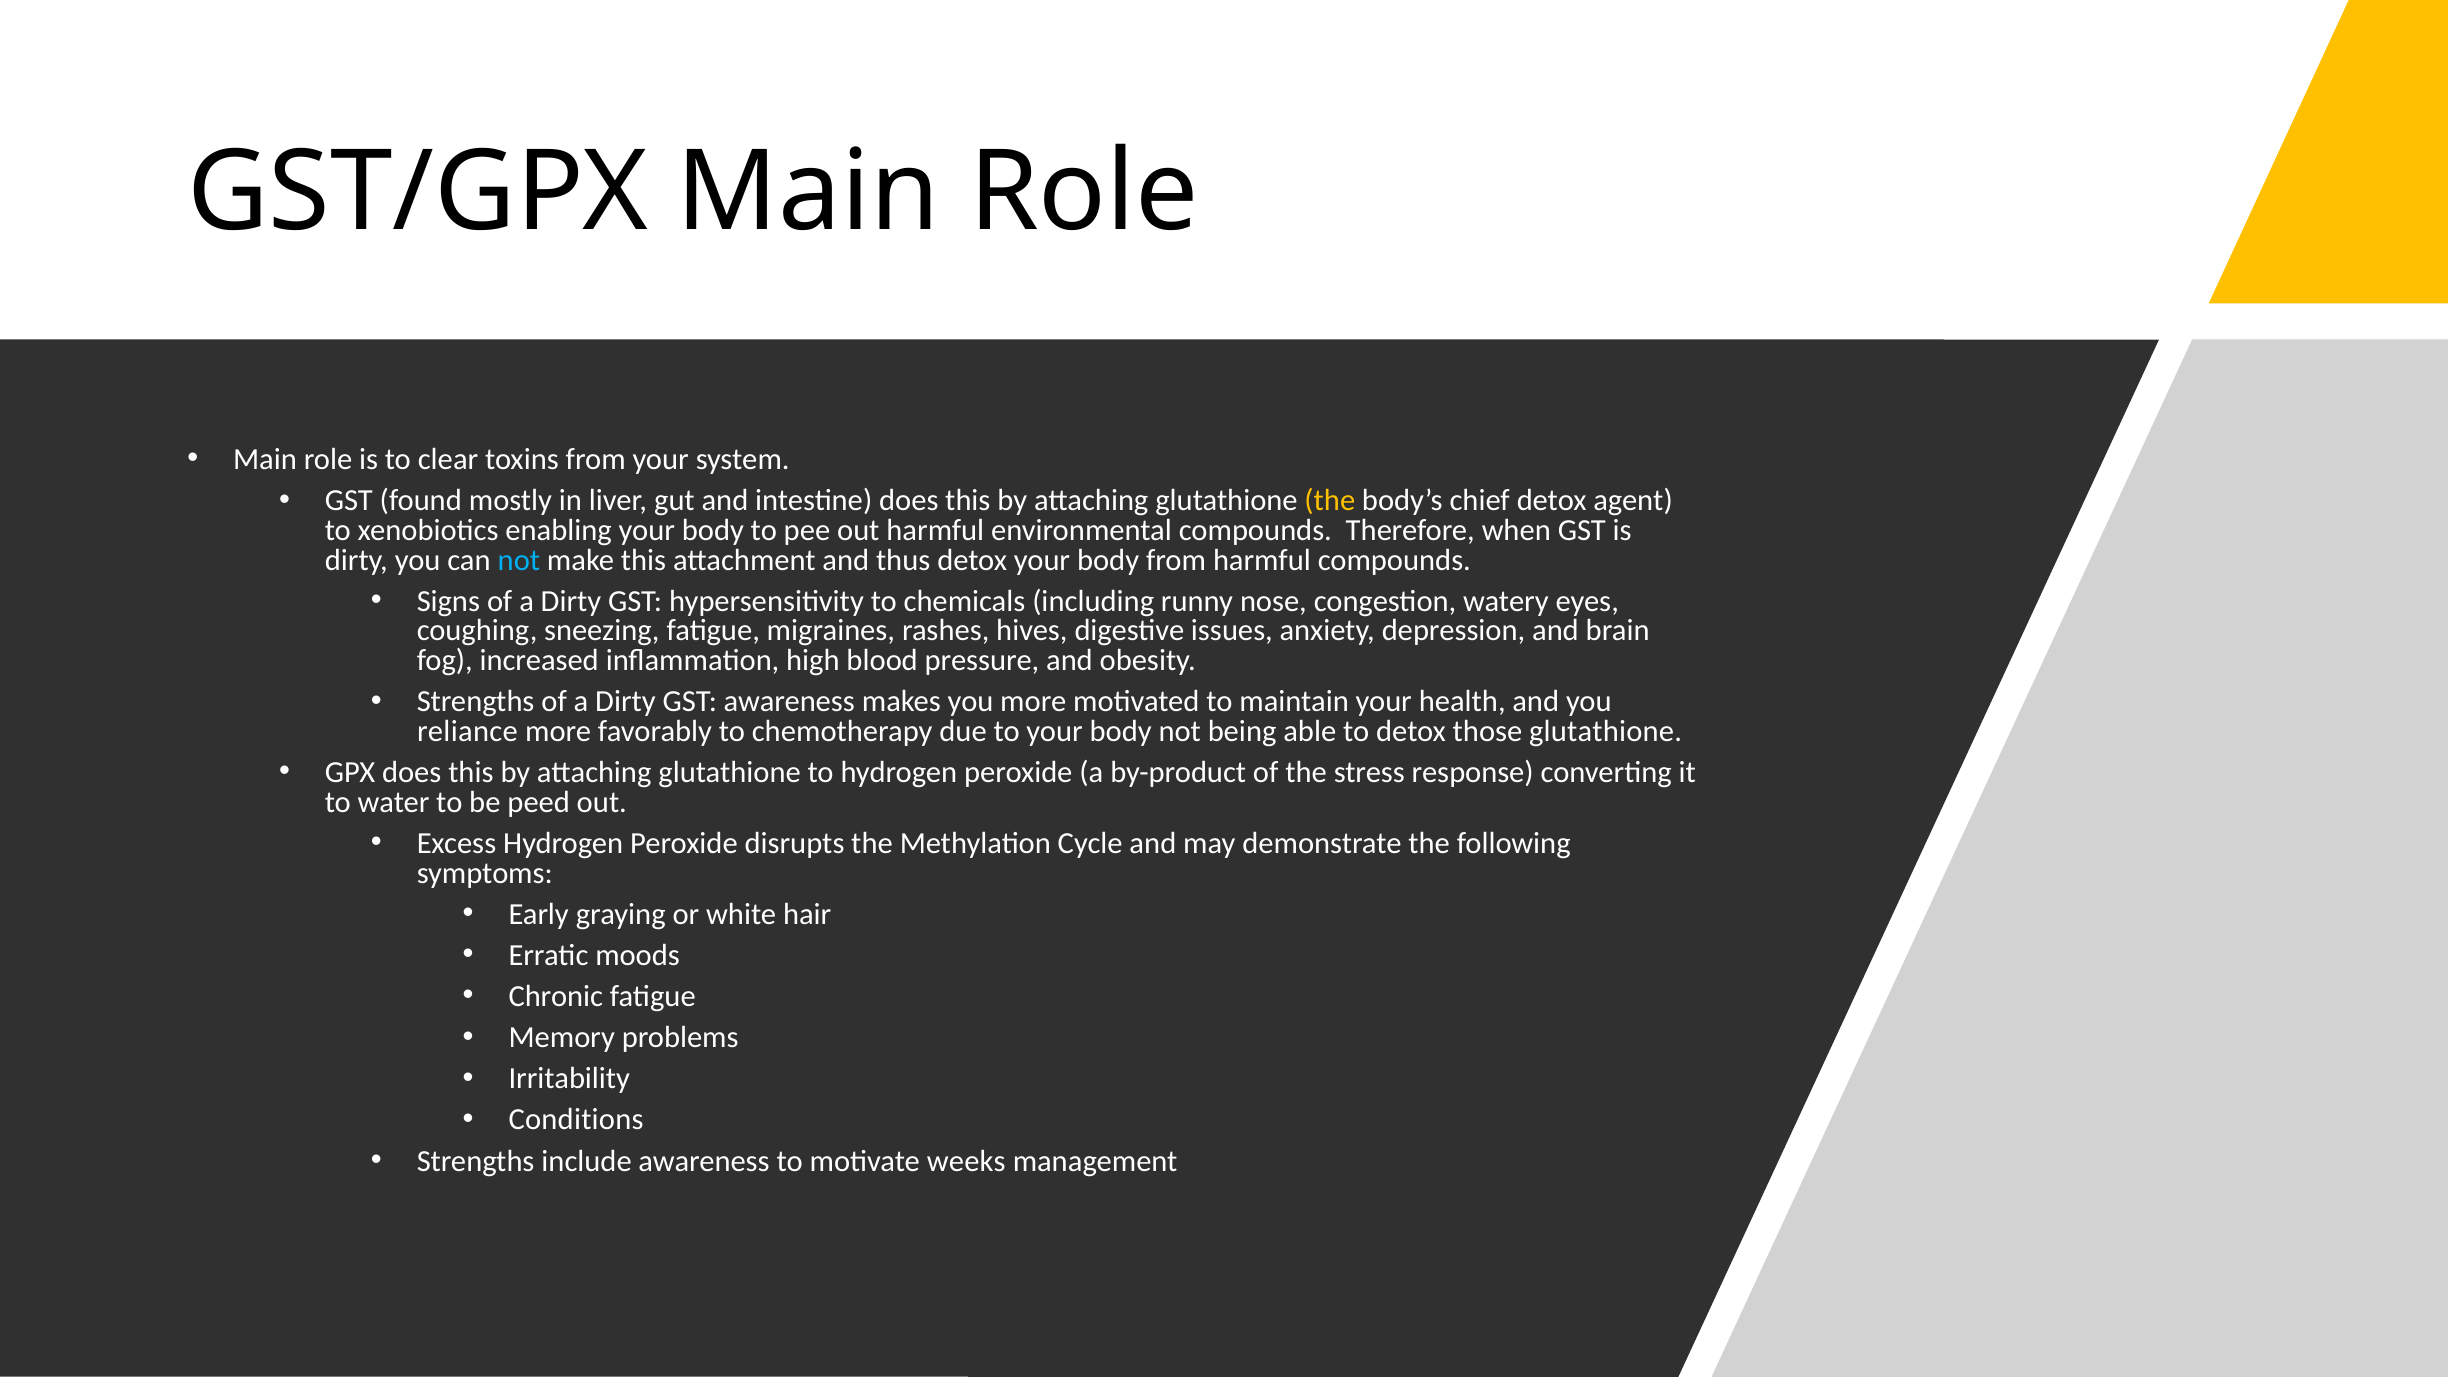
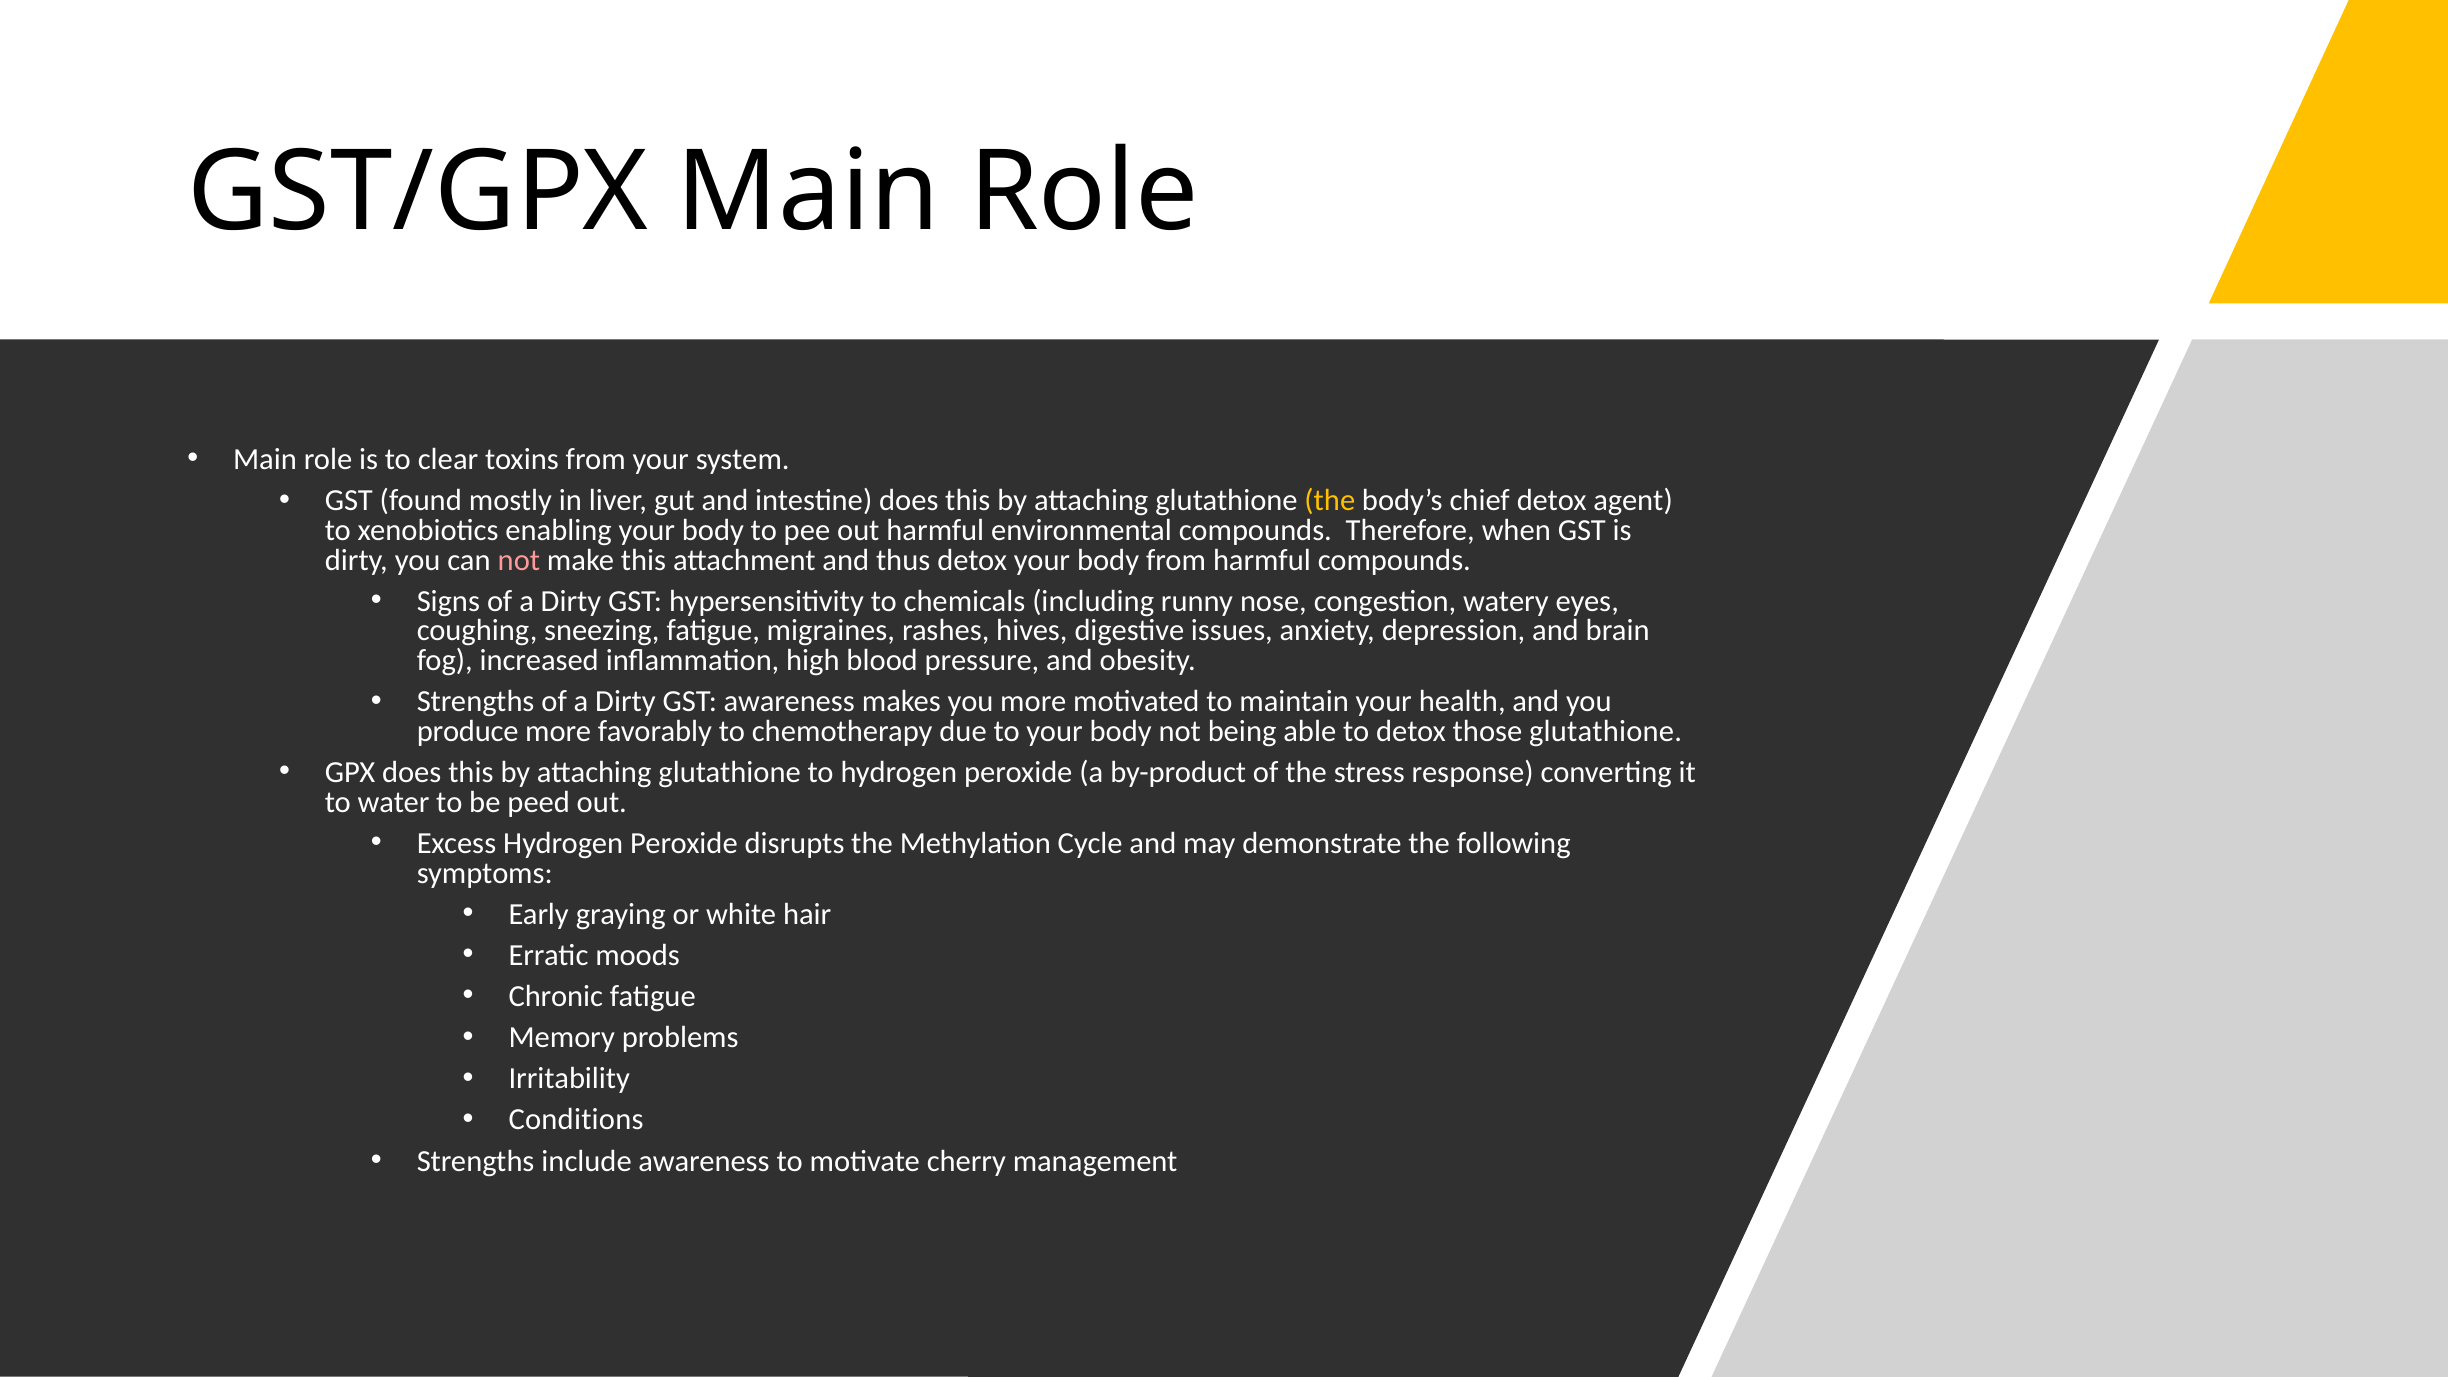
not at (519, 560) colour: light blue -> pink
reliance: reliance -> produce
weeks: weeks -> cherry
